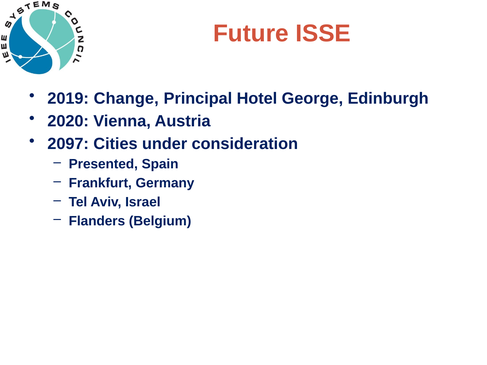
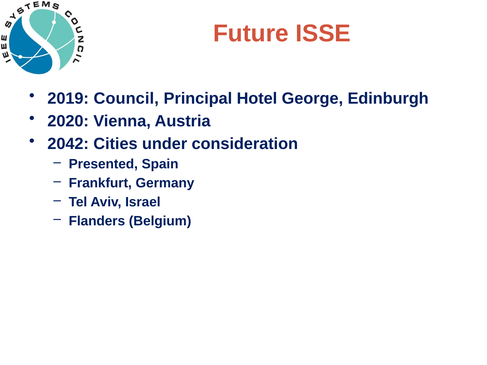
Change: Change -> Council
2097: 2097 -> 2042
